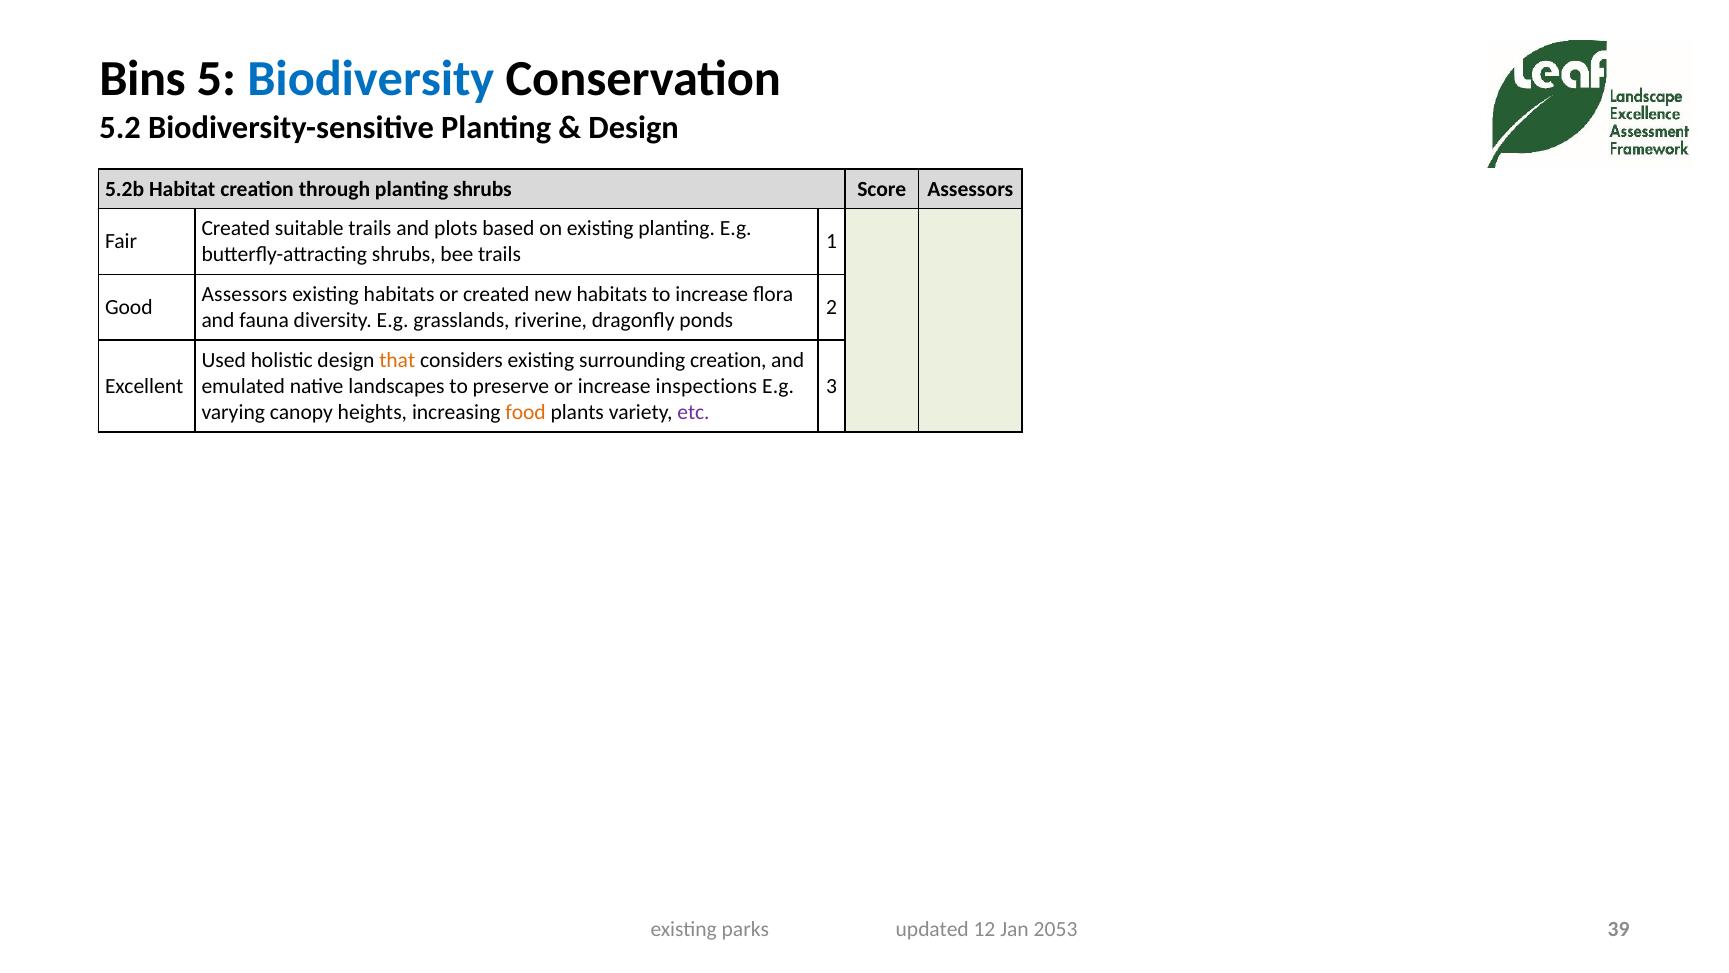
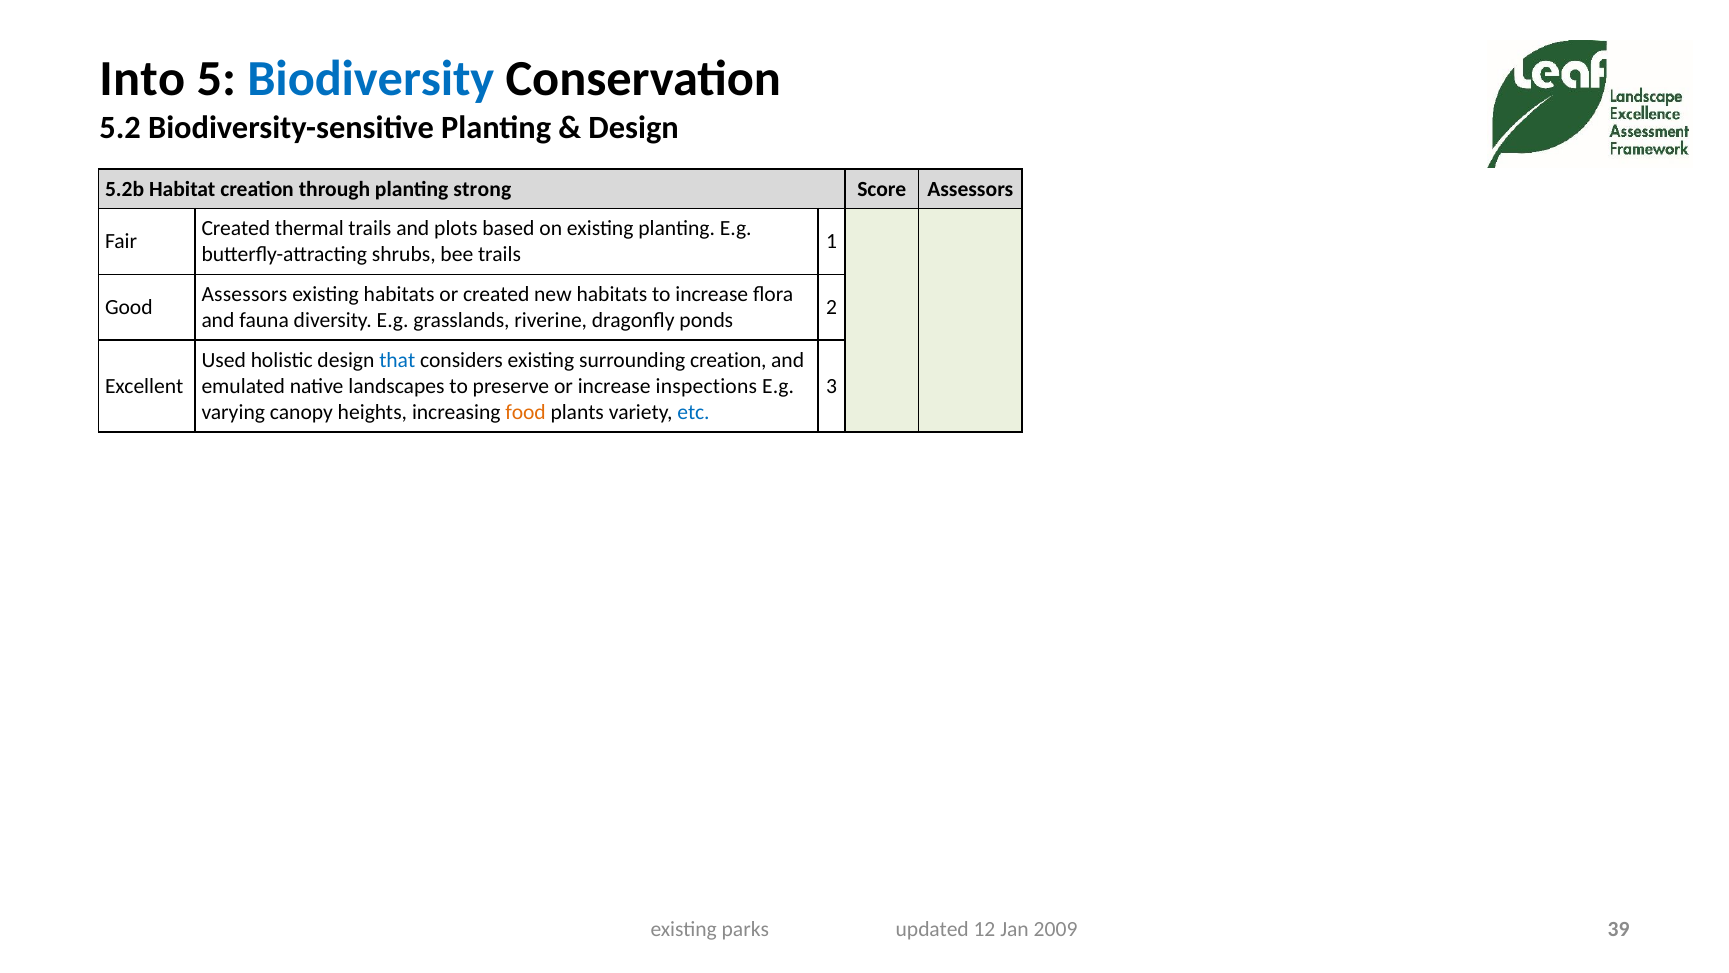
Bins: Bins -> Into
planting shrubs: shrubs -> strong
suitable: suitable -> thermal
that colour: orange -> blue
etc colour: purple -> blue
2053: 2053 -> 2009
